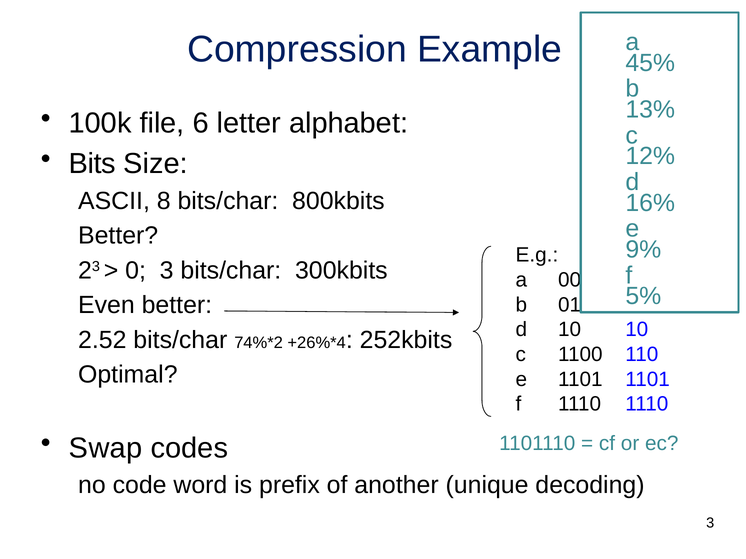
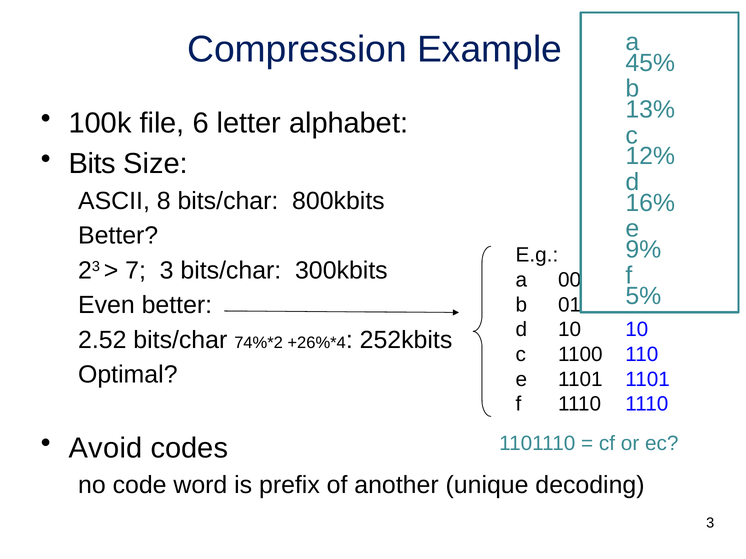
0: 0 -> 7
Swap: Swap -> Avoid
